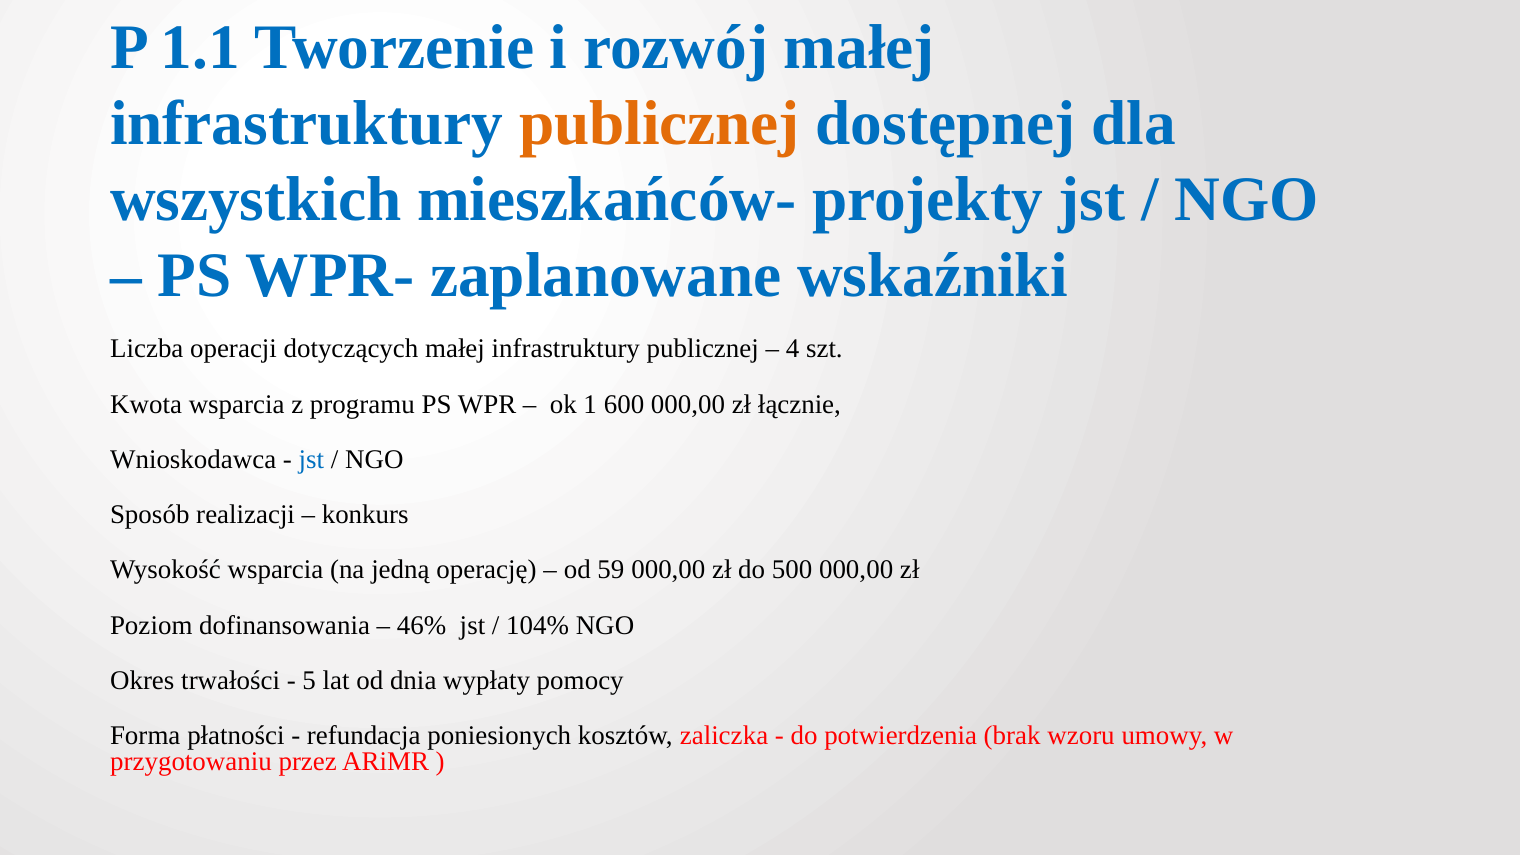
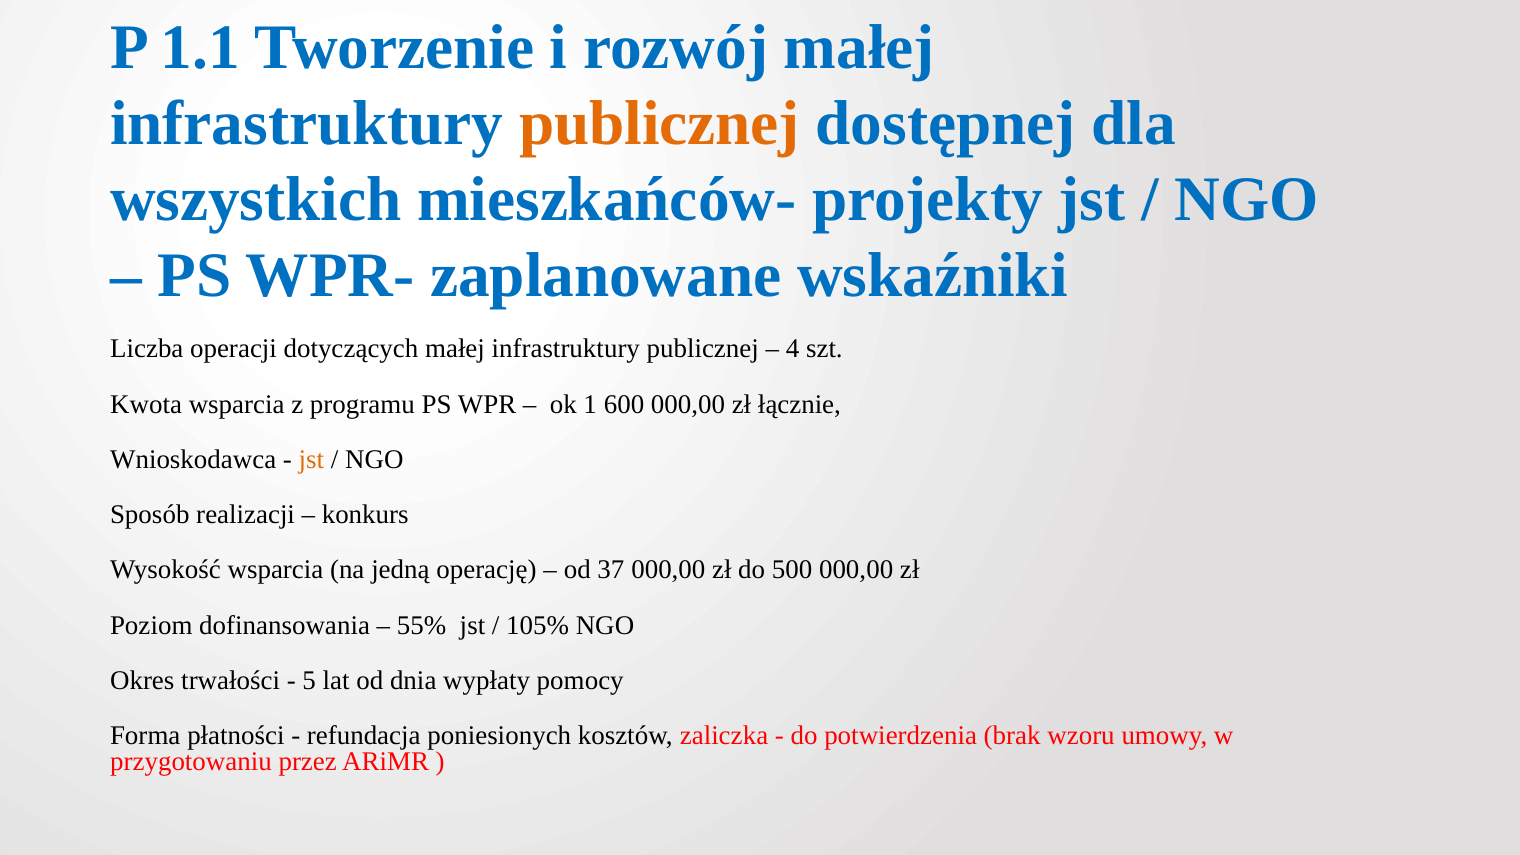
jst at (311, 459) colour: blue -> orange
59: 59 -> 37
46%: 46% -> 55%
104%: 104% -> 105%
